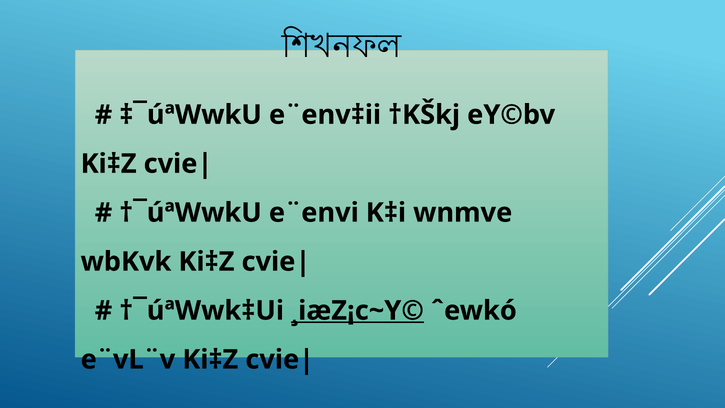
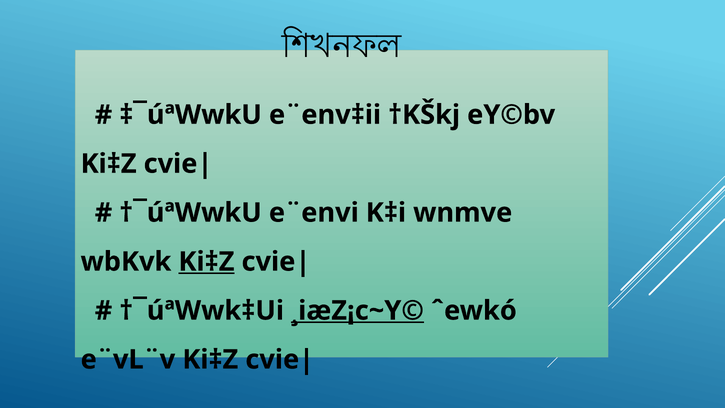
Ki‡Z at (206, 262) underline: none -> present
